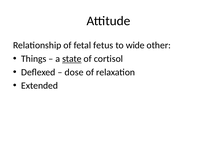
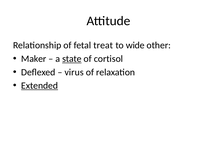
fetus: fetus -> treat
Things: Things -> Maker
dose: dose -> virus
Extended underline: none -> present
